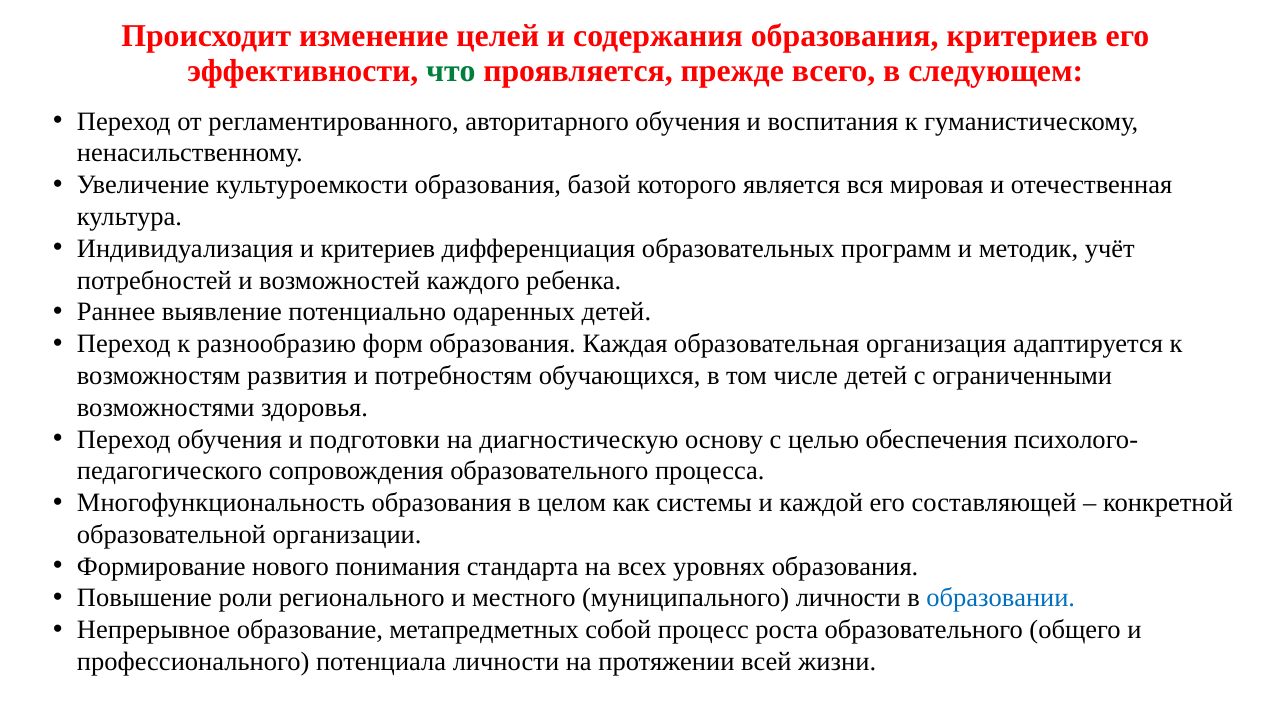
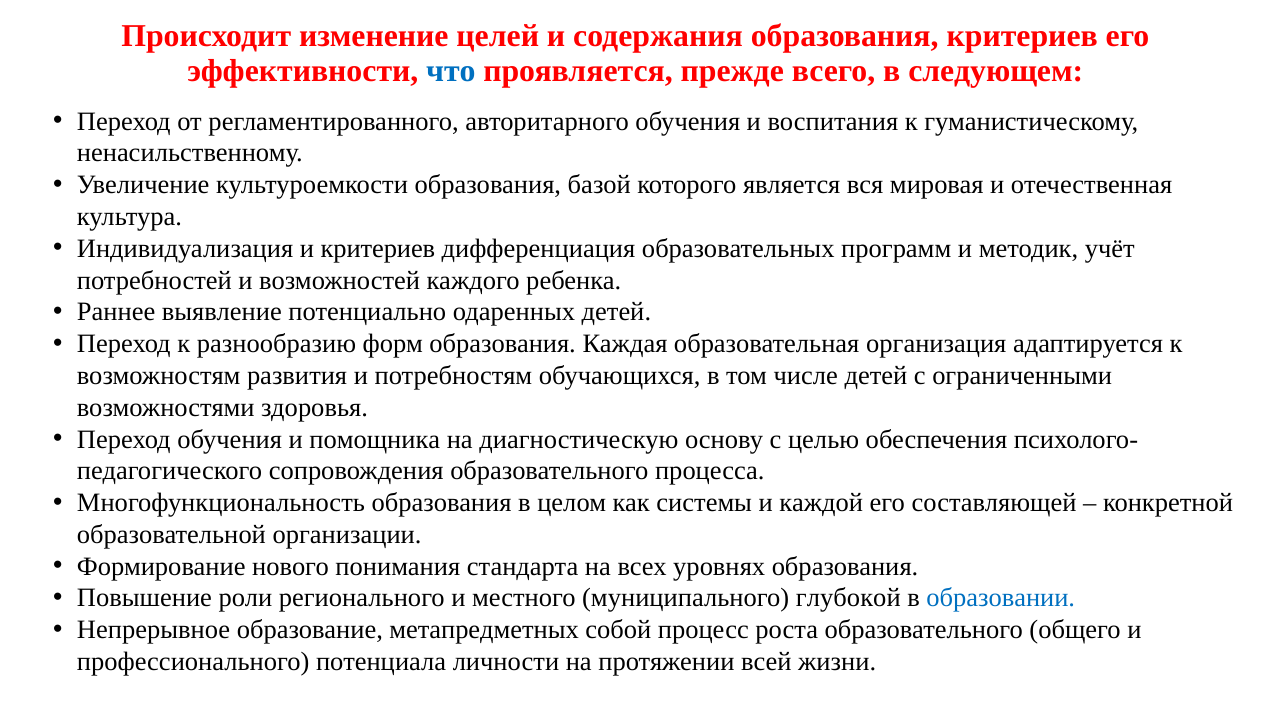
что colour: green -> blue
подготовки: подготовки -> помощника
муниципального личности: личности -> глубокой
